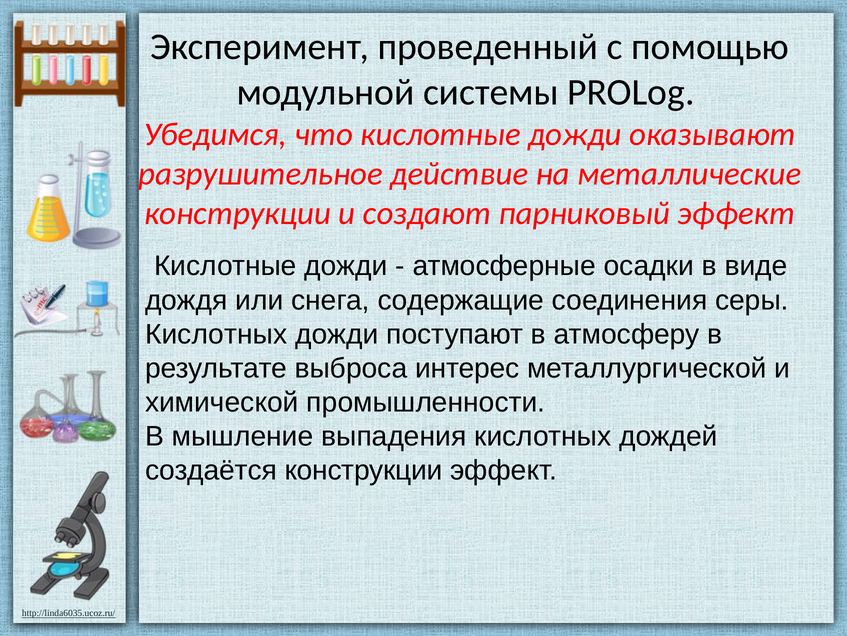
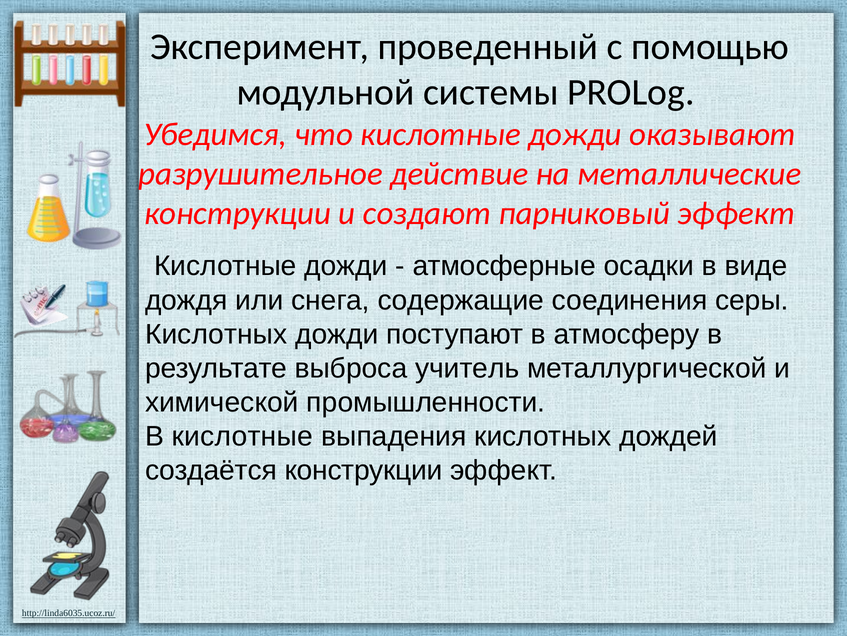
интерес: интерес -> учитель
В мышление: мышление -> кислотные
